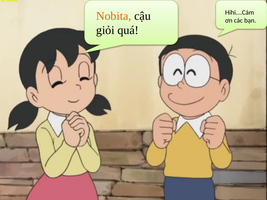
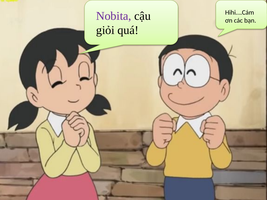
Nobita colour: orange -> purple
